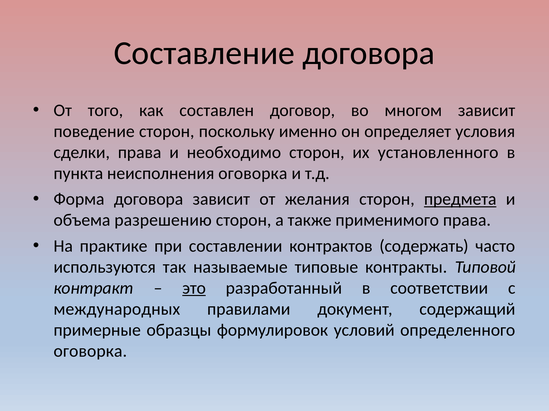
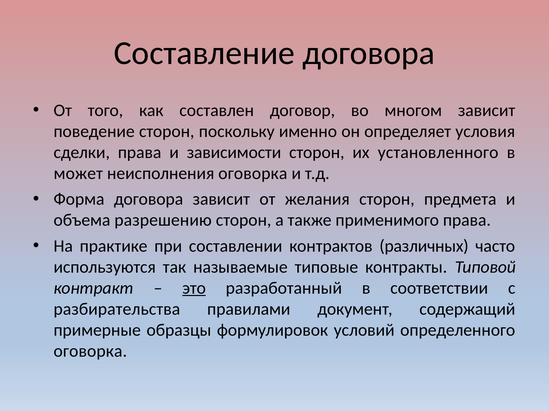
необходимо: необходимо -> зависимости
пункта: пункта -> может
предмета underline: present -> none
содержать: содержать -> различных
международных: международных -> разбирательства
